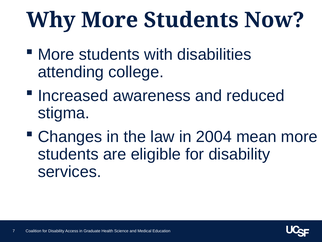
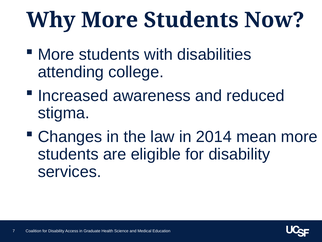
2004: 2004 -> 2014
